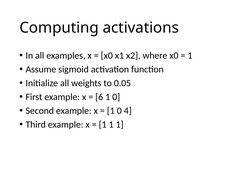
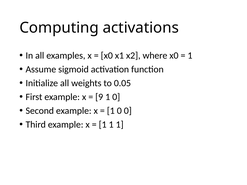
6: 6 -> 9
0 4: 4 -> 0
